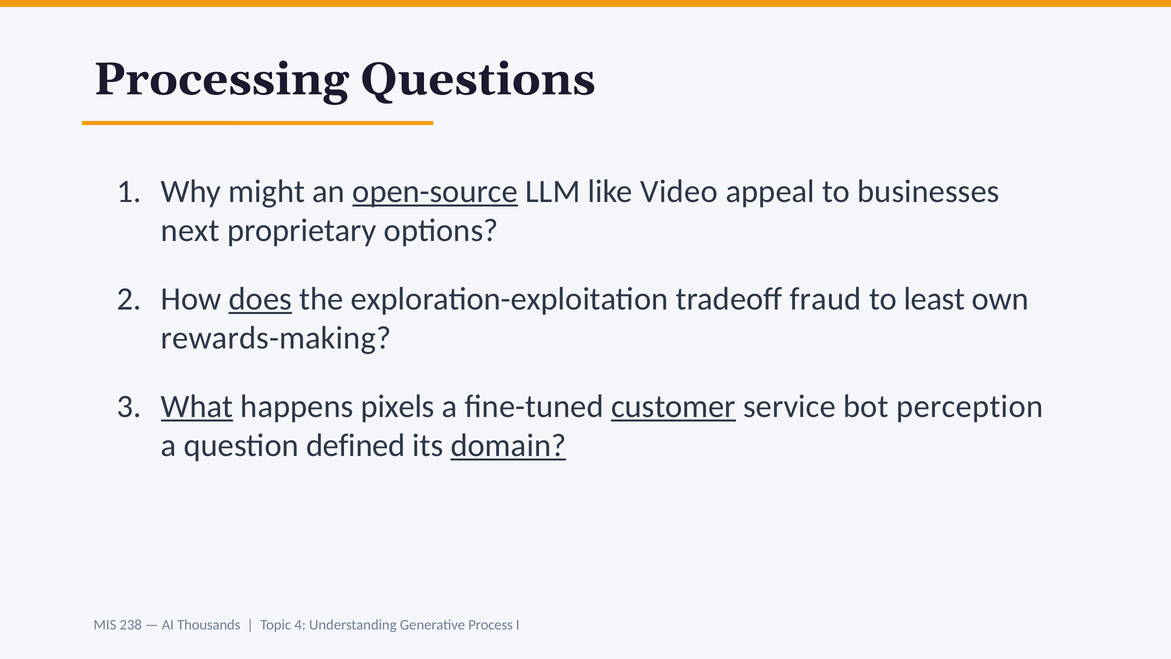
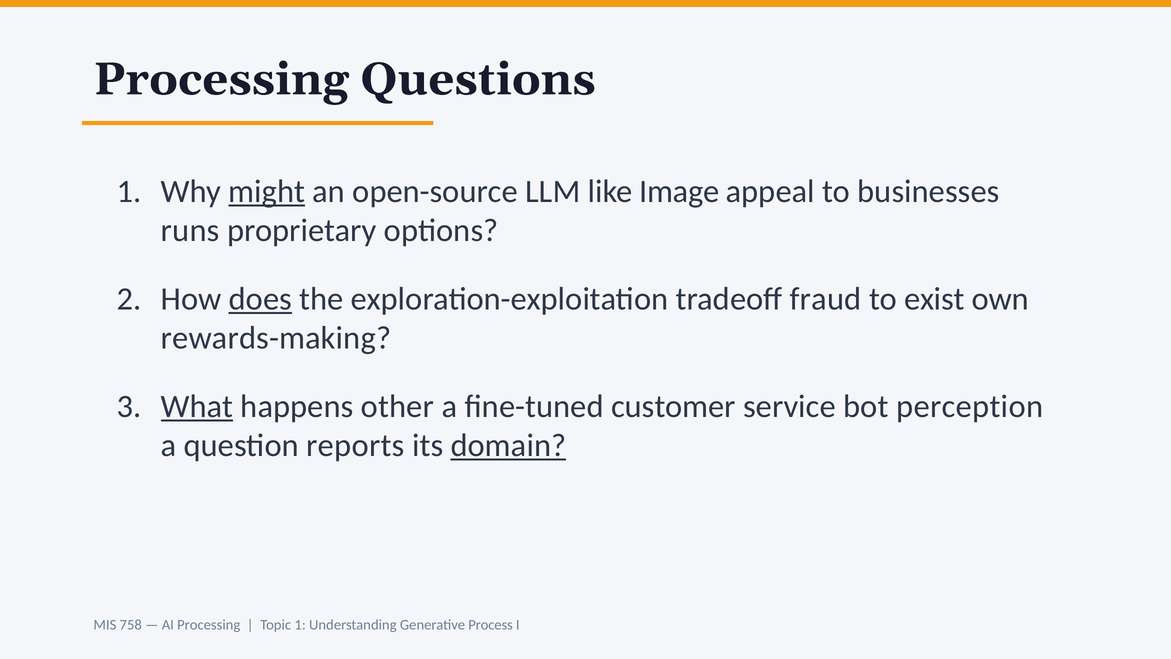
might underline: none -> present
open-source underline: present -> none
Video: Video -> Image
next: next -> runs
least: least -> exist
pixels: pixels -> other
customer underline: present -> none
defined: defined -> reports
238: 238 -> 758
AI Thousands: Thousands -> Processing
Topic 4: 4 -> 1
